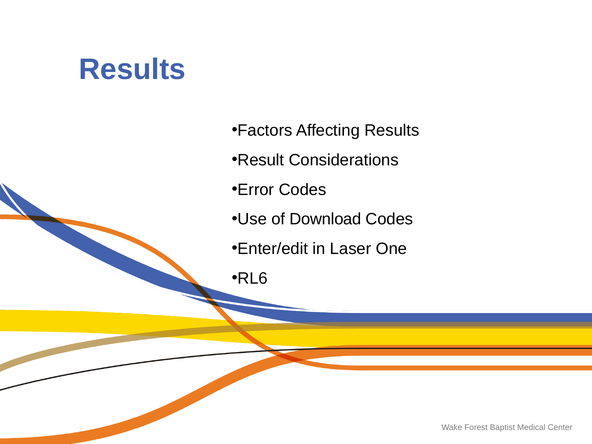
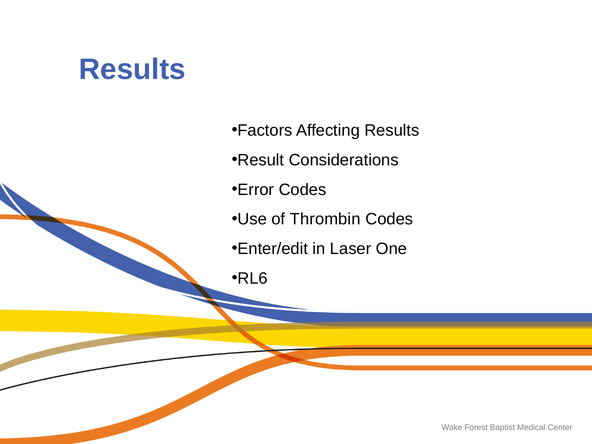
Download: Download -> Thrombin
